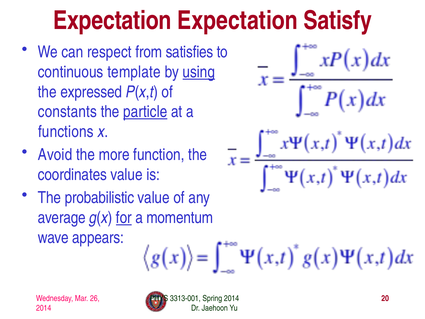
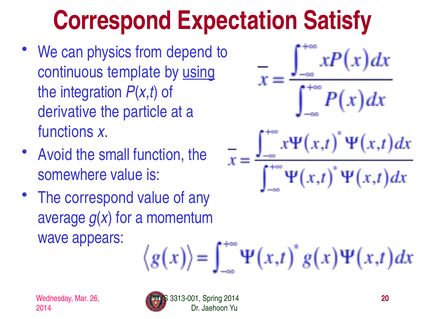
Expectation at (112, 21): Expectation -> Correspond
respect: respect -> physics
satisfies: satisfies -> depend
expressed: expressed -> integration
constants: constants -> derivative
particle underline: present -> none
more: more -> small
coordinates: coordinates -> somewhere
The probabilistic: probabilistic -> correspond
for underline: present -> none
